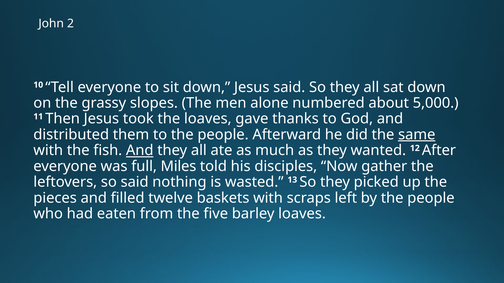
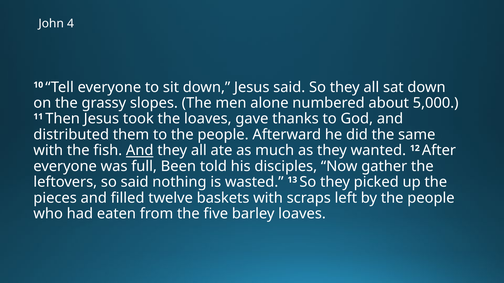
2: 2 -> 4
same underline: present -> none
Miles: Miles -> Been
